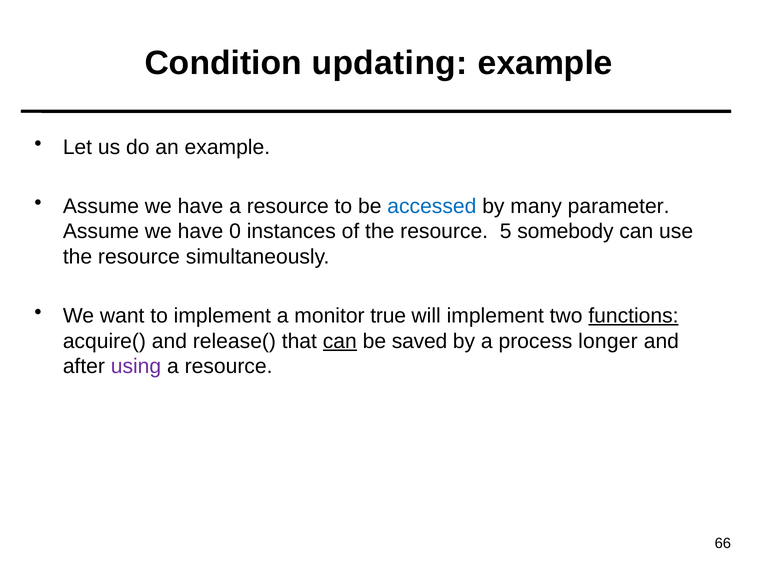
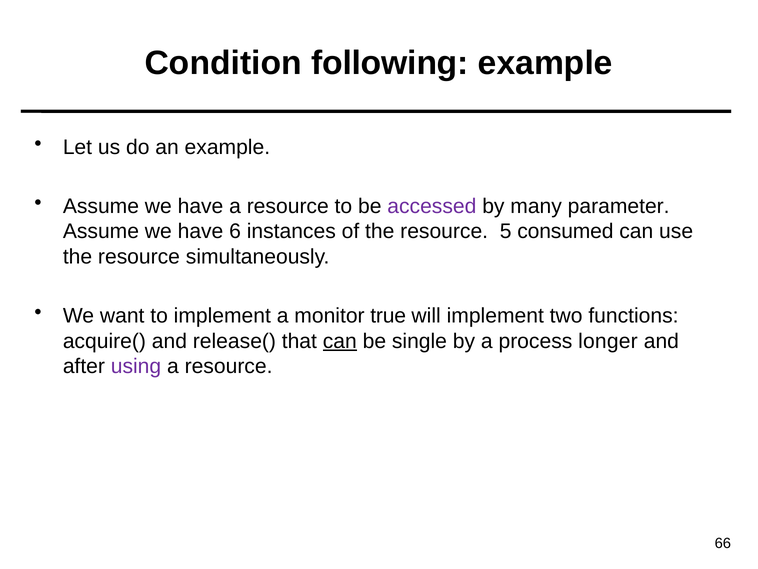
updating: updating -> following
accessed colour: blue -> purple
0: 0 -> 6
somebody: somebody -> consumed
functions underline: present -> none
saved: saved -> single
